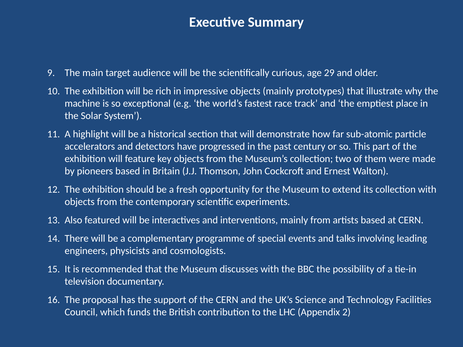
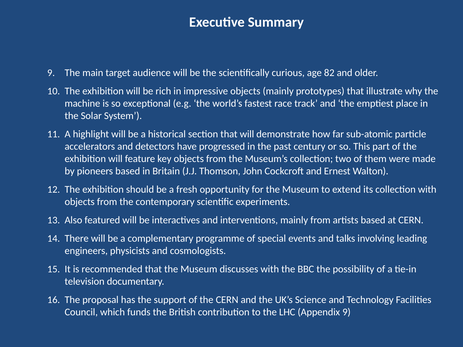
29: 29 -> 82
Appendix 2: 2 -> 9
